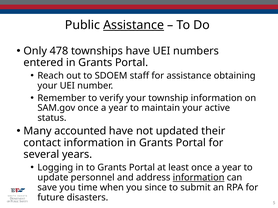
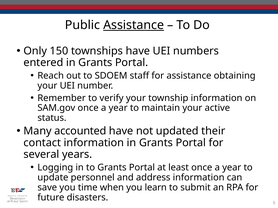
478: 478 -> 150
information at (199, 178) underline: present -> none
since: since -> learn
